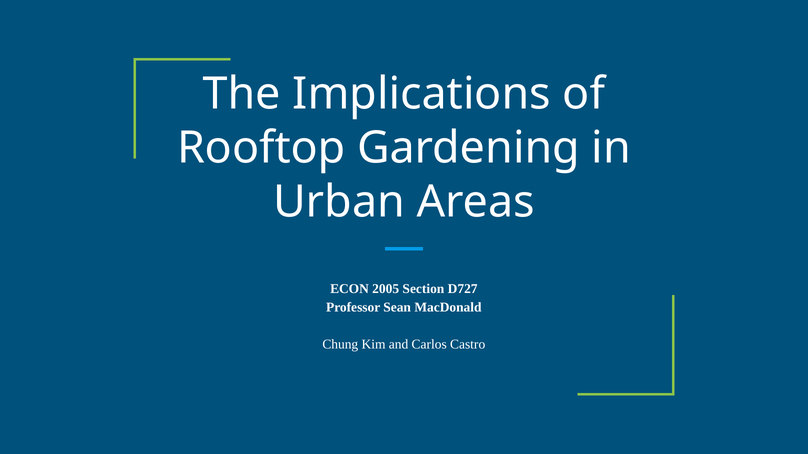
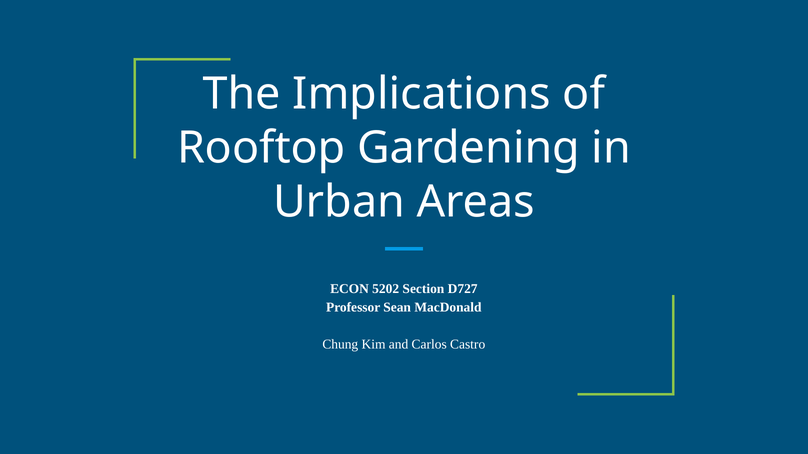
2005: 2005 -> 5202
